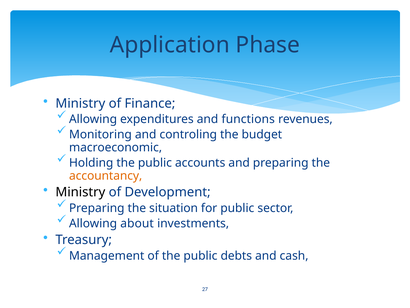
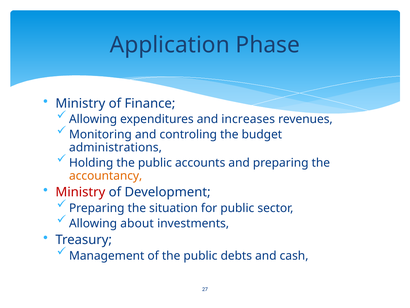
functions: functions -> increases
macroeconomic: macroeconomic -> administrations
Ministry at (80, 192) colour: black -> red
